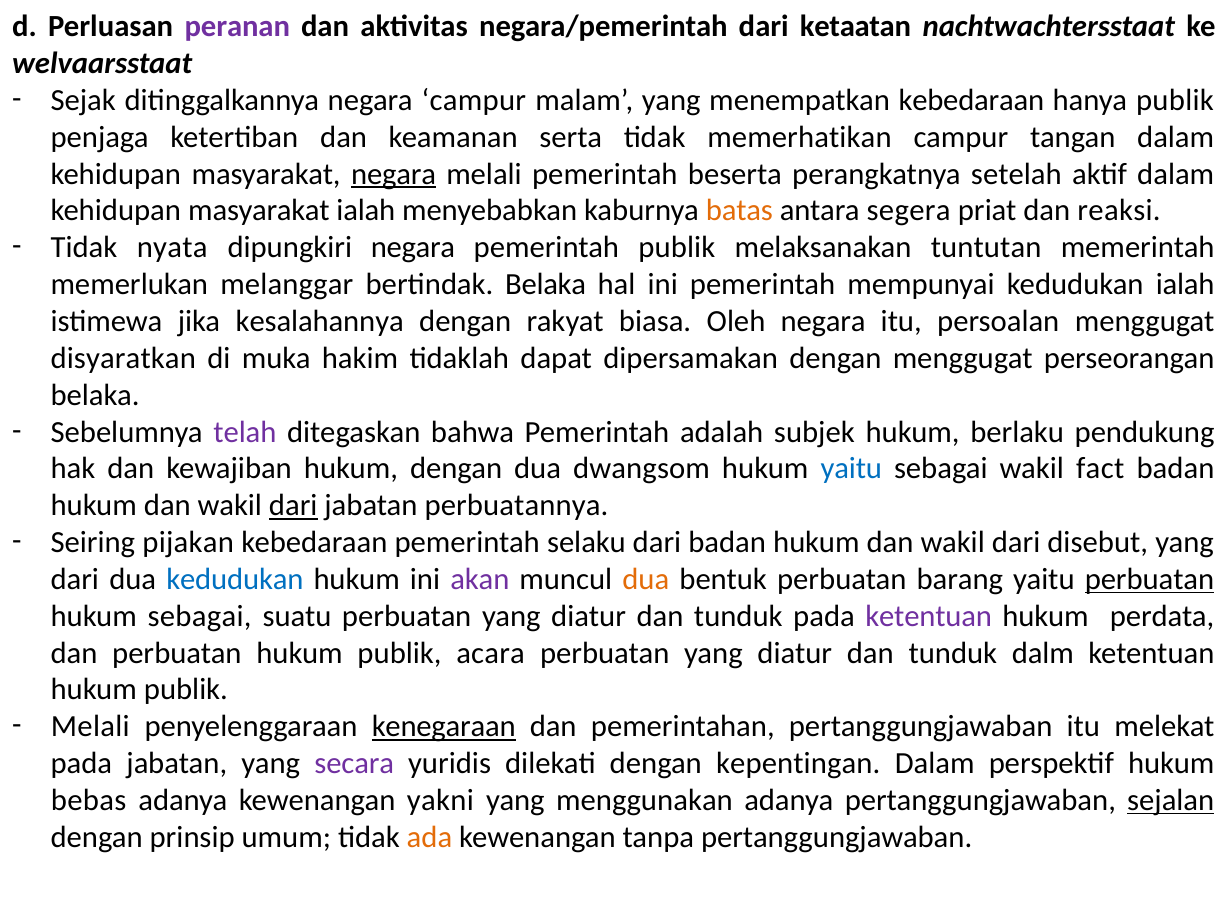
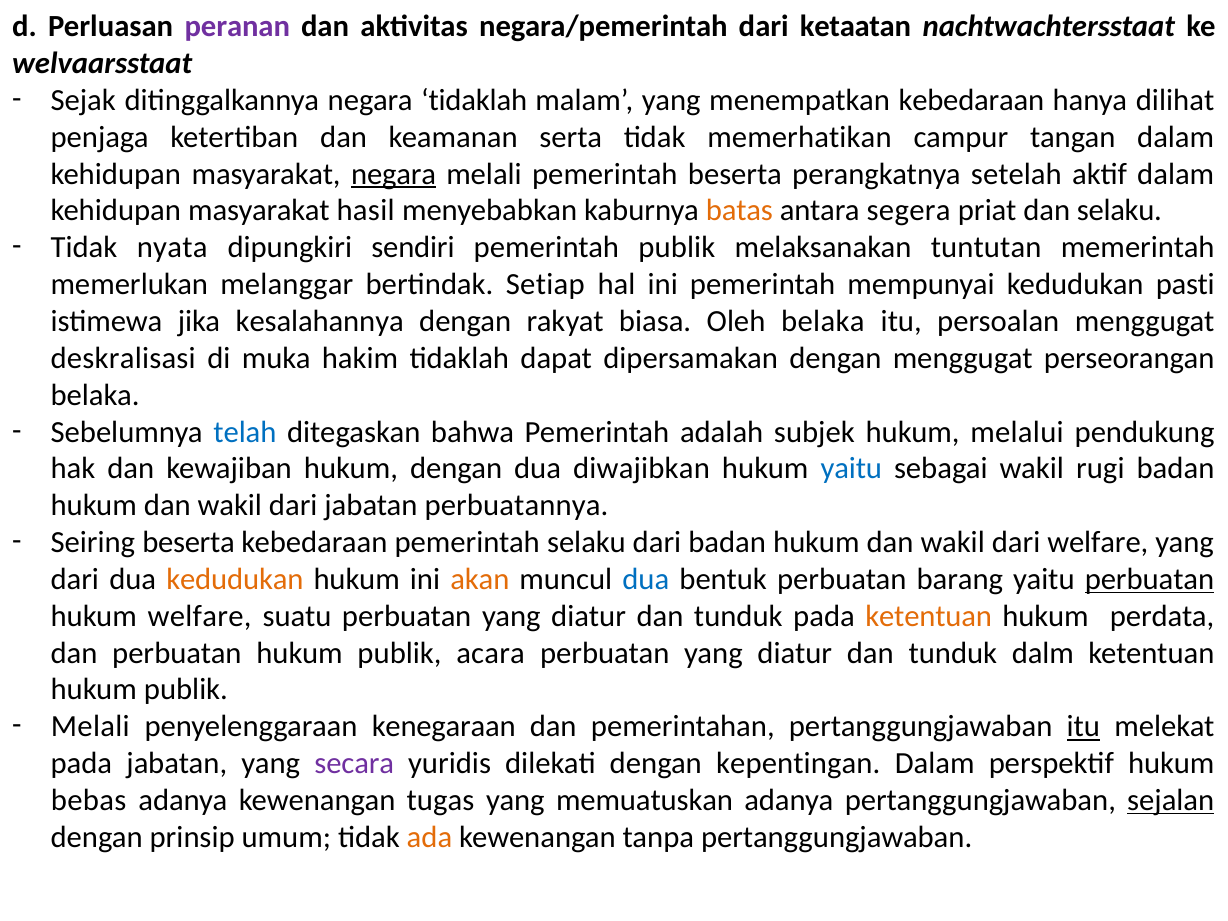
negara campur: campur -> tidaklah
hanya publik: publik -> dilihat
masyarakat ialah: ialah -> hasil
dan reaksi: reaksi -> selaku
dipungkiri negara: negara -> sendiri
bertindak Belaka: Belaka -> Setiap
kedudukan ialah: ialah -> pasti
Oleh negara: negara -> belaka
disyaratkan: disyaratkan -> deskralisasi
telah colour: purple -> blue
berlaku: berlaku -> melalui
dwangsom: dwangsom -> diwajibkan
fact: fact -> rugi
dari at (293, 506) underline: present -> none
Seiring pijakan: pijakan -> beserta
dari disebut: disebut -> welfare
kedudukan at (235, 579) colour: blue -> orange
akan colour: purple -> orange
dua at (646, 579) colour: orange -> blue
hukum sebagai: sebagai -> welfare
ketentuan at (929, 616) colour: purple -> orange
kenegaraan underline: present -> none
itu at (1083, 727) underline: none -> present
yakni: yakni -> tugas
menggunakan: menggunakan -> memuatuskan
